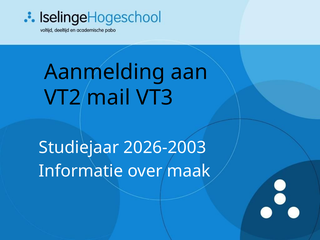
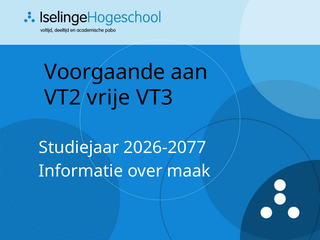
Aanmelding: Aanmelding -> Voorgaande
mail: mail -> vrije
2026-2003: 2026-2003 -> 2026-2077
